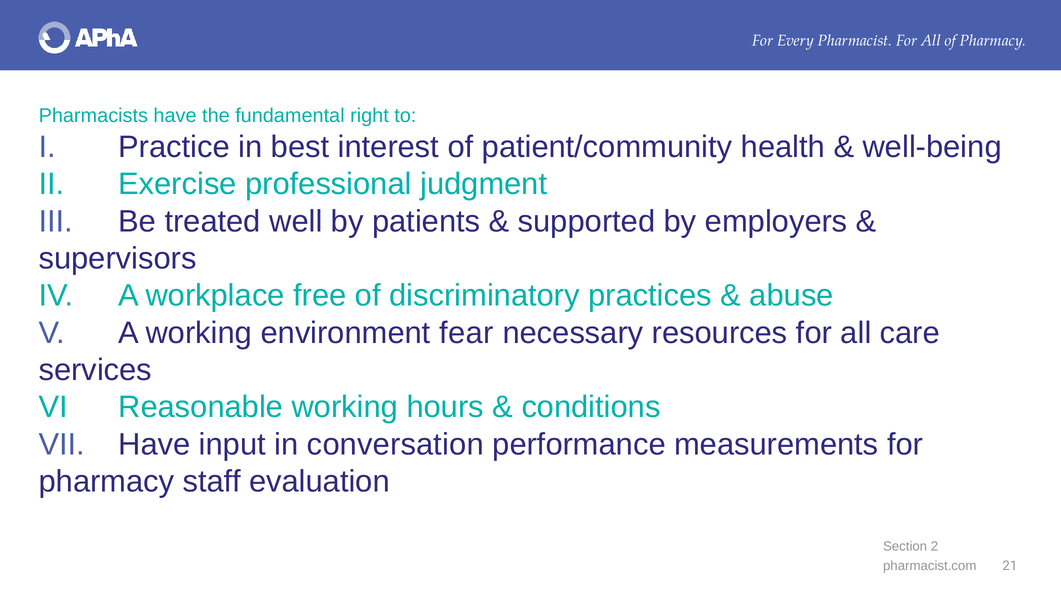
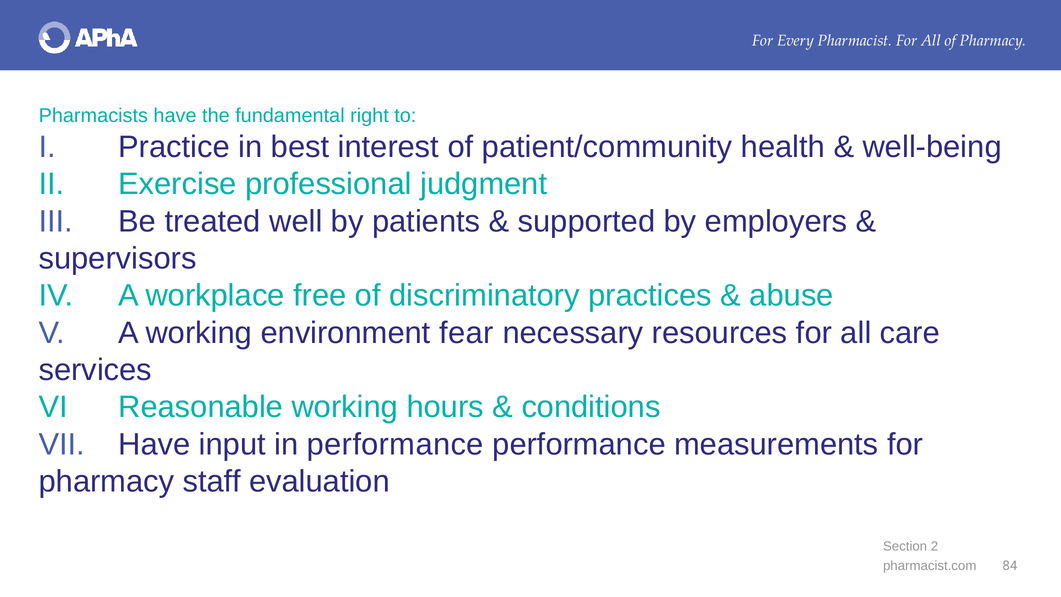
in conversation: conversation -> performance
21: 21 -> 84
